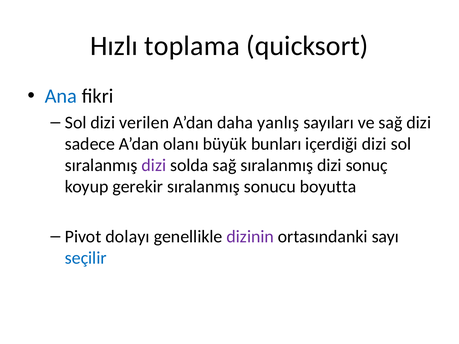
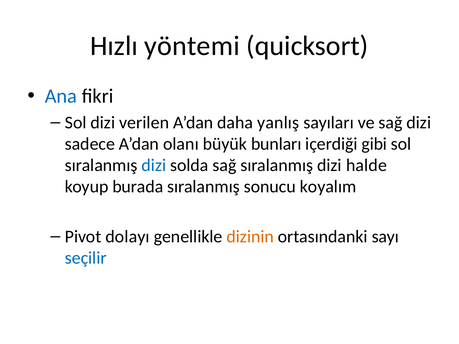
toplama: toplama -> yöntemi
içerdiği dizi: dizi -> gibi
dizi at (154, 165) colour: purple -> blue
sonuç: sonuç -> halde
gerekir: gerekir -> burada
boyutta: boyutta -> koyalım
dizinin colour: purple -> orange
